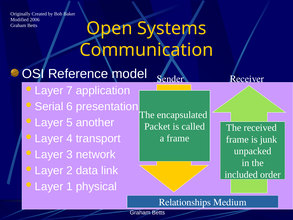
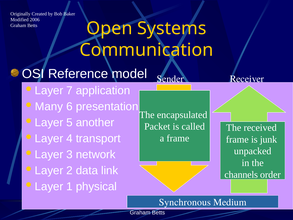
Serial: Serial -> Many
included: included -> channels
Relationships: Relationships -> Synchronous
